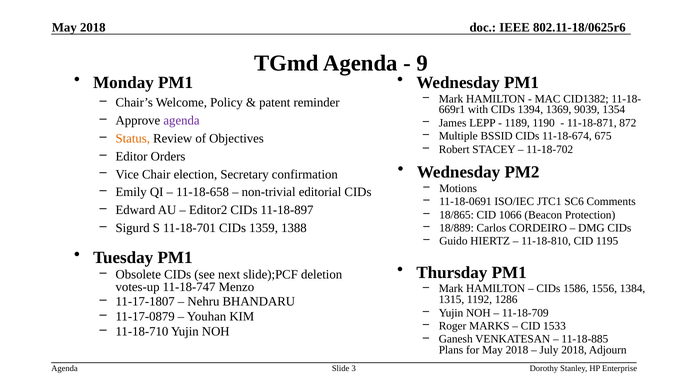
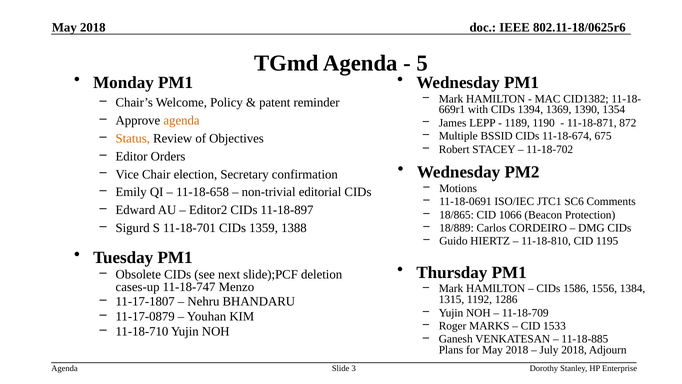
9: 9 -> 5
9039: 9039 -> 1390
agenda at (182, 120) colour: purple -> orange
votes-up: votes-up -> cases-up
